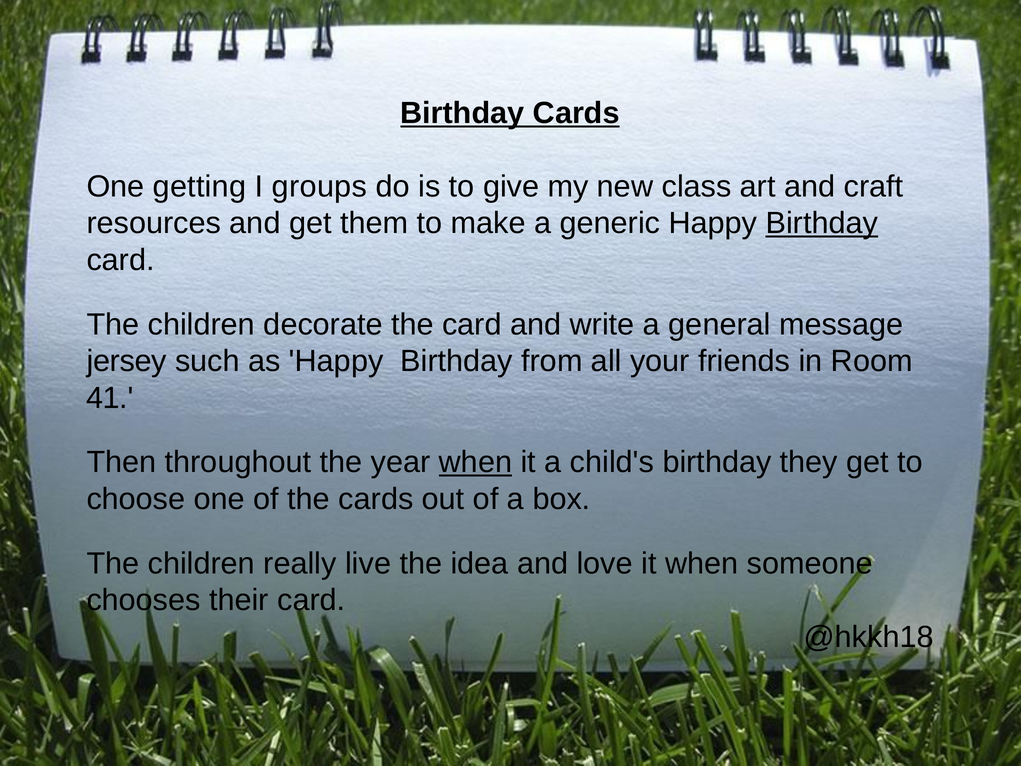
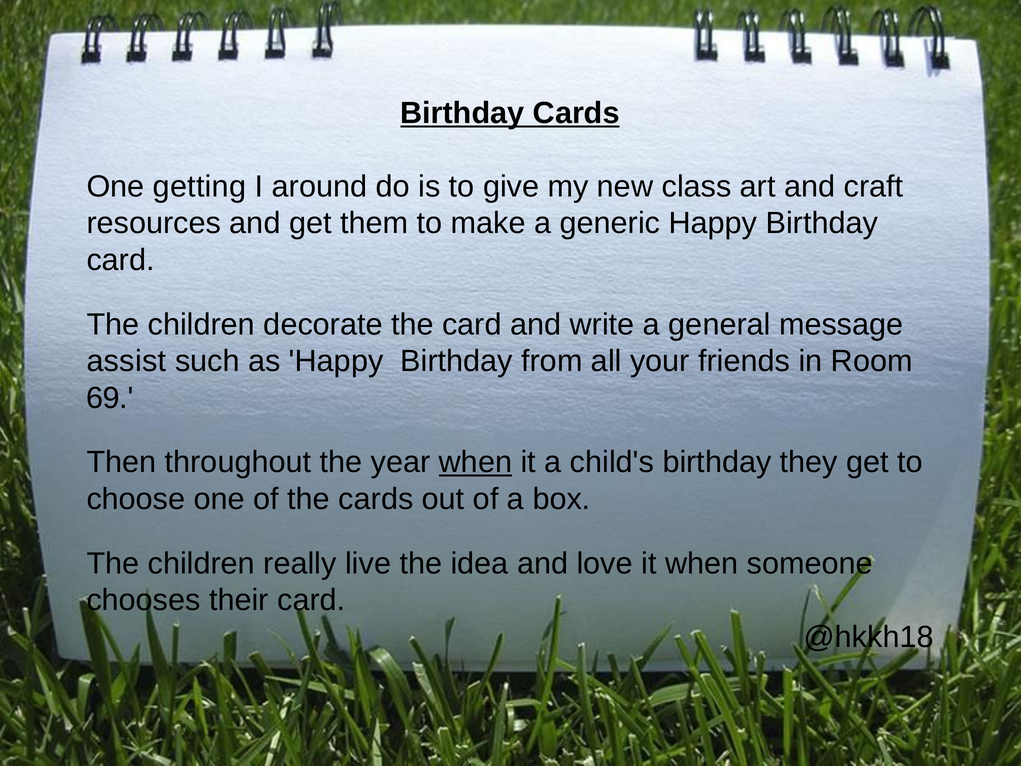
groups: groups -> around
Birthday at (822, 223) underline: present -> none
jersey: jersey -> assist
41: 41 -> 69
